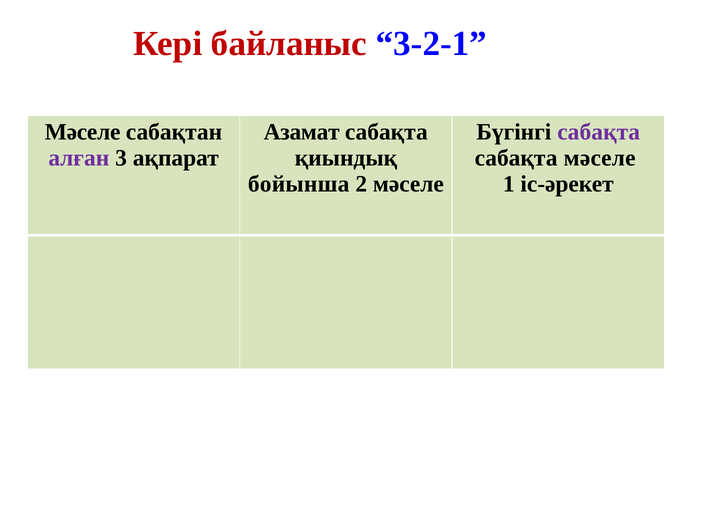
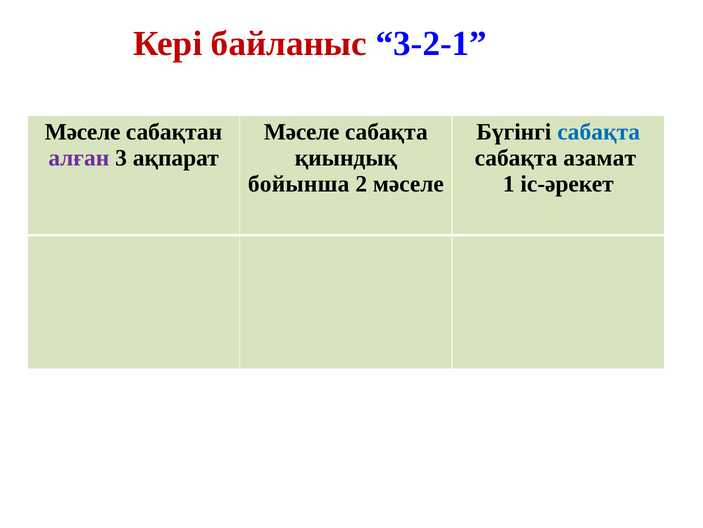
Азамат at (302, 132): Азамат -> Мәселе
сабақта at (599, 132) colour: purple -> blue
сабақта мәселе: мәселе -> азамат
